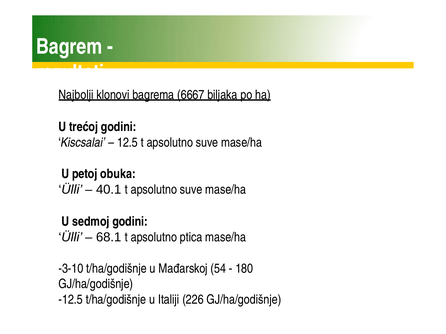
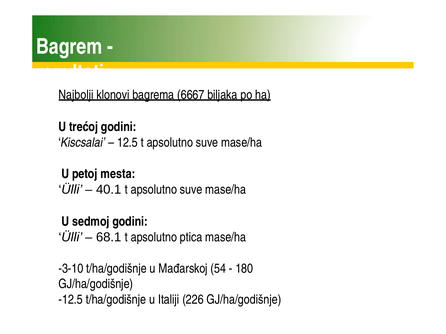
obuka: obuka -> mesta
